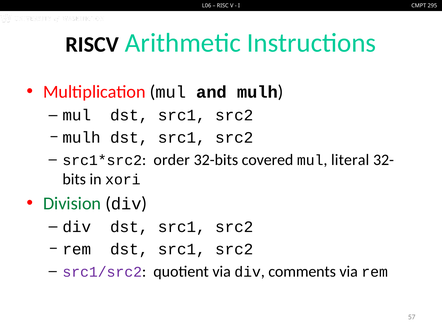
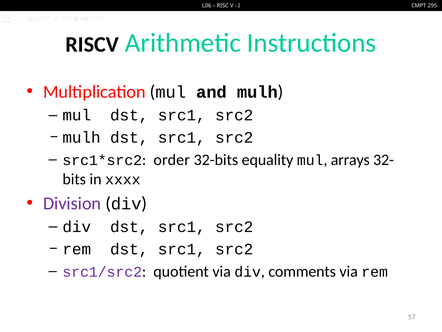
covered: covered -> equality
literal: literal -> arrays
xori: xori -> xxxx
Division colour: green -> purple
